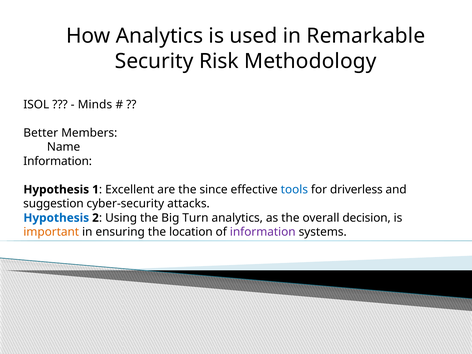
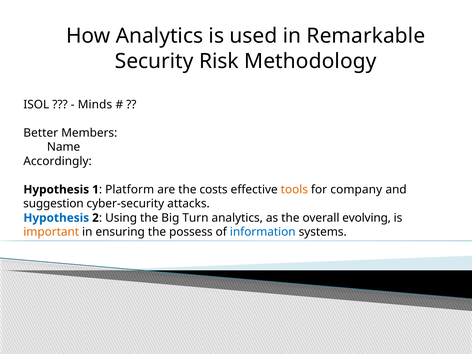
Information at (58, 161): Information -> Accordingly
Excellent: Excellent -> Platform
since: since -> costs
tools colour: blue -> orange
driverless: driverless -> company
decision: decision -> evolving
location: location -> possess
information at (263, 232) colour: purple -> blue
